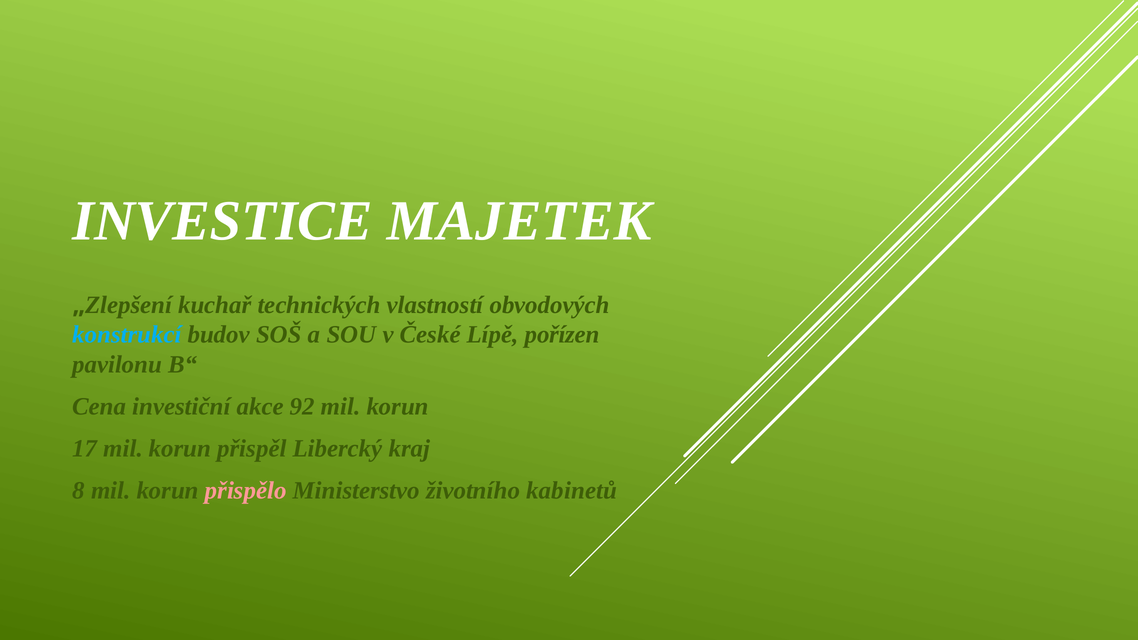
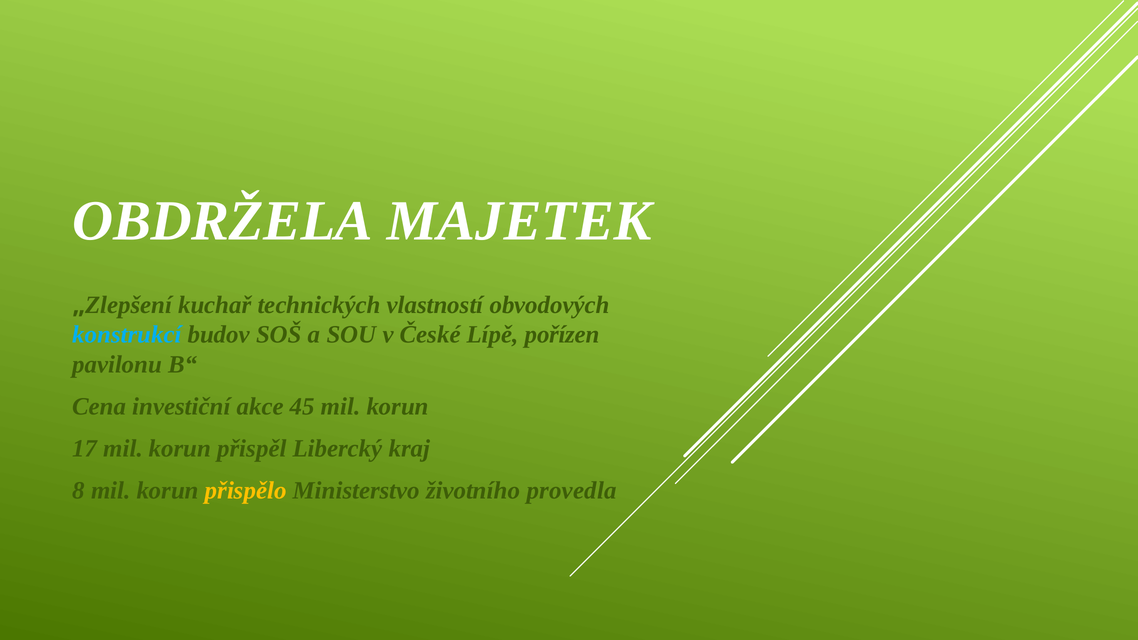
INVESTICE: INVESTICE -> OBDRŽELA
92: 92 -> 45
přispělo colour: pink -> yellow
kabinetů: kabinetů -> provedla
